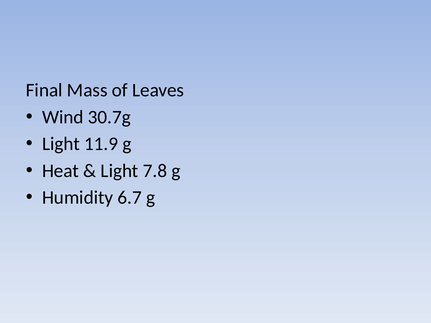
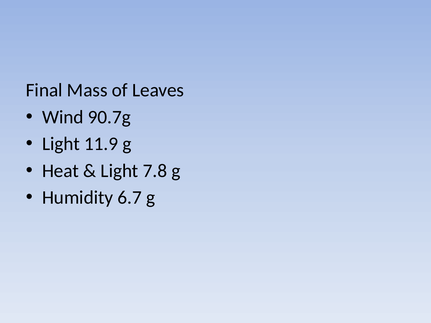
30.7g: 30.7g -> 90.7g
